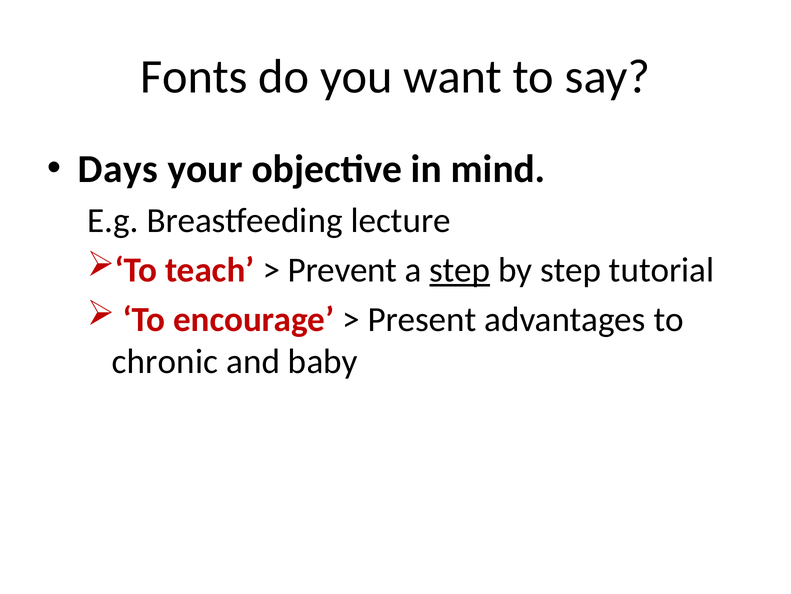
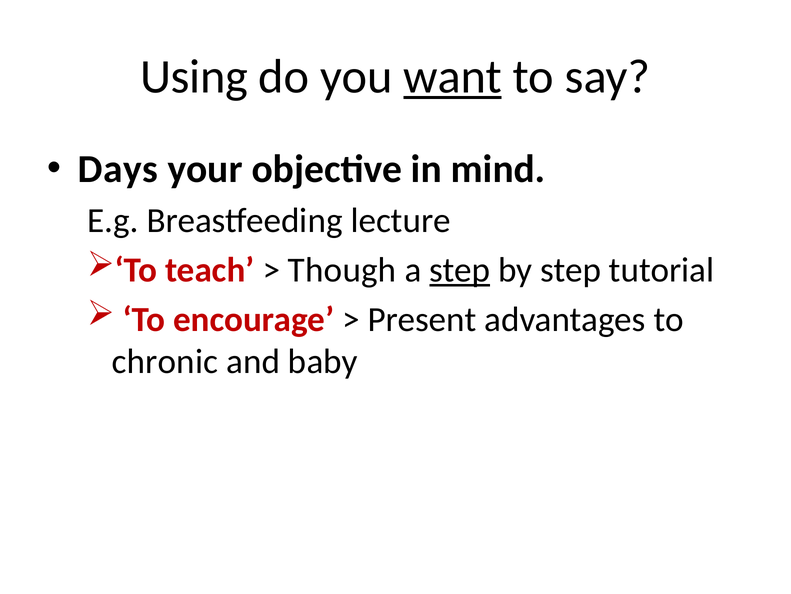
Fonts: Fonts -> Using
want underline: none -> present
Prevent: Prevent -> Though
